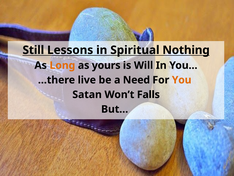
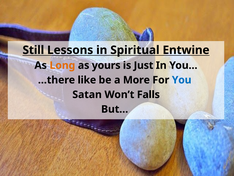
Nothing: Nothing -> Entwine
Will: Will -> Just
live: live -> like
Need: Need -> More
You colour: orange -> blue
